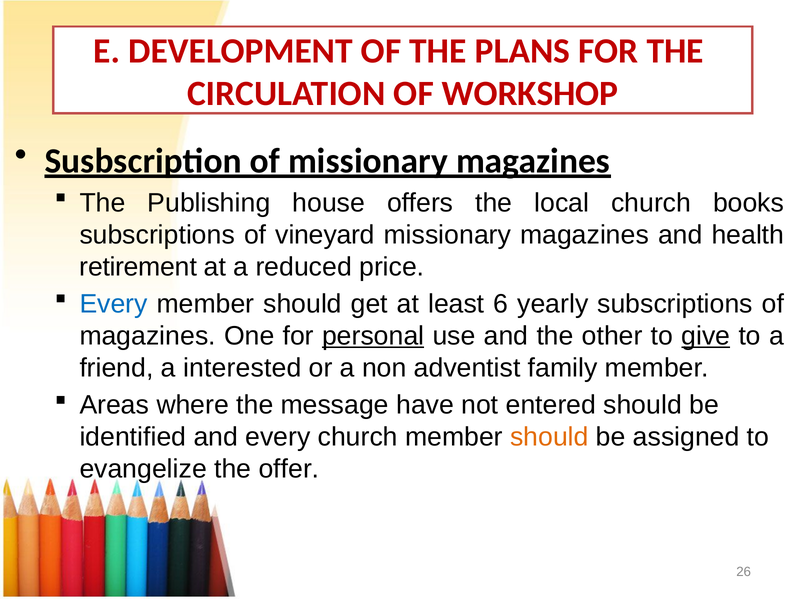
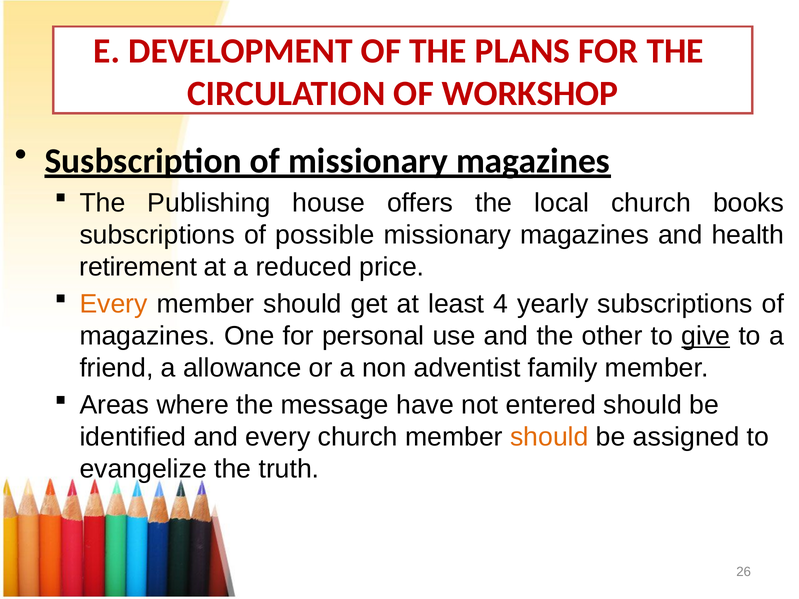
vineyard: vineyard -> possible
Every at (114, 304) colour: blue -> orange
6: 6 -> 4
personal underline: present -> none
interested: interested -> allowance
offer: offer -> truth
